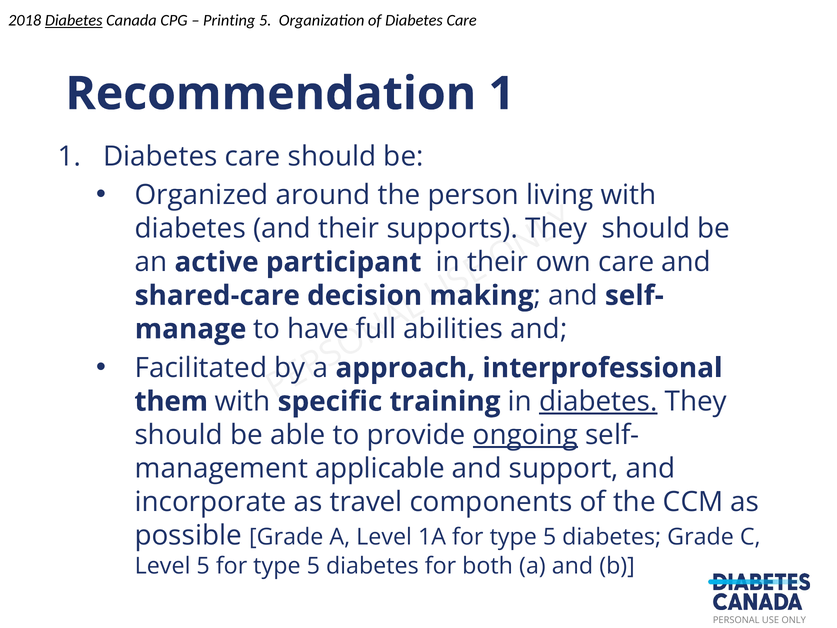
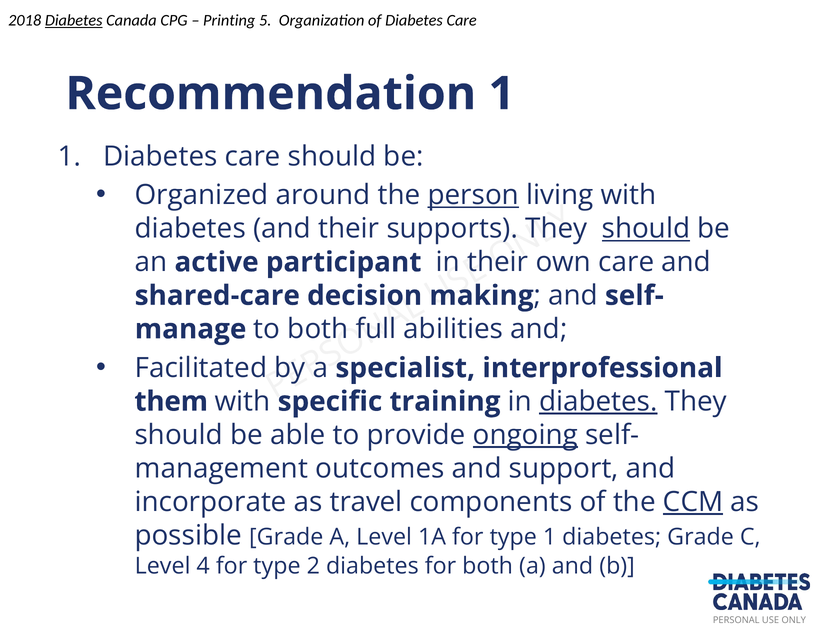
person underline: none -> present
should at (646, 229) underline: none -> present
to have: have -> both
approach: approach -> specialist
applicable: applicable -> outcomes
CCM underline: none -> present
1A for type 5: 5 -> 1
Level 5: 5 -> 4
5 at (313, 566): 5 -> 2
